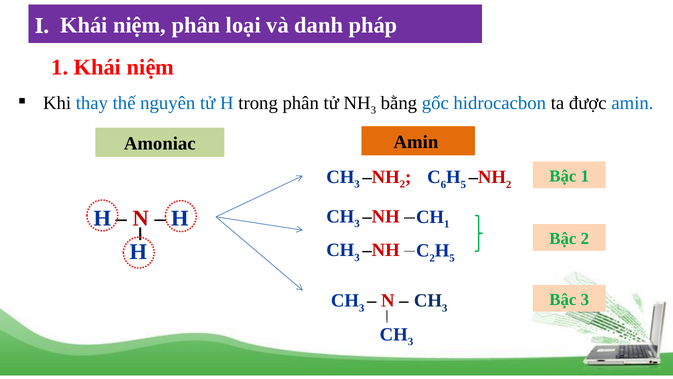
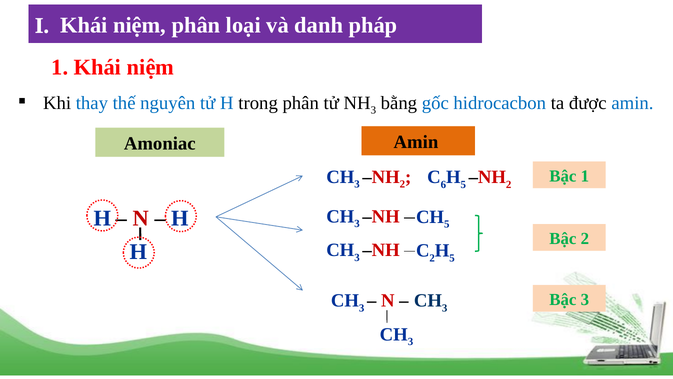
1 at (447, 224): 1 -> 5
